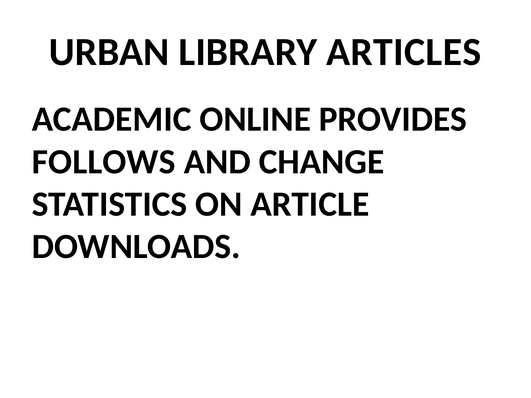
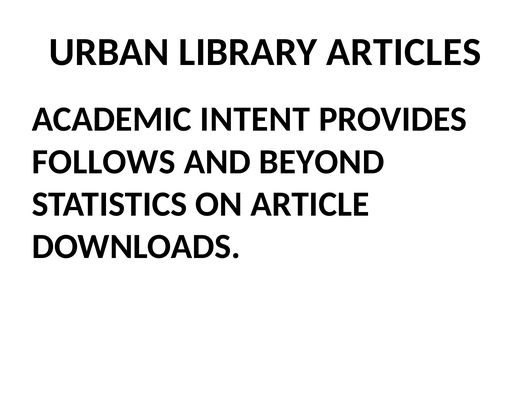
ONLINE: ONLINE -> INTENT
CHANGE: CHANGE -> BEYOND
